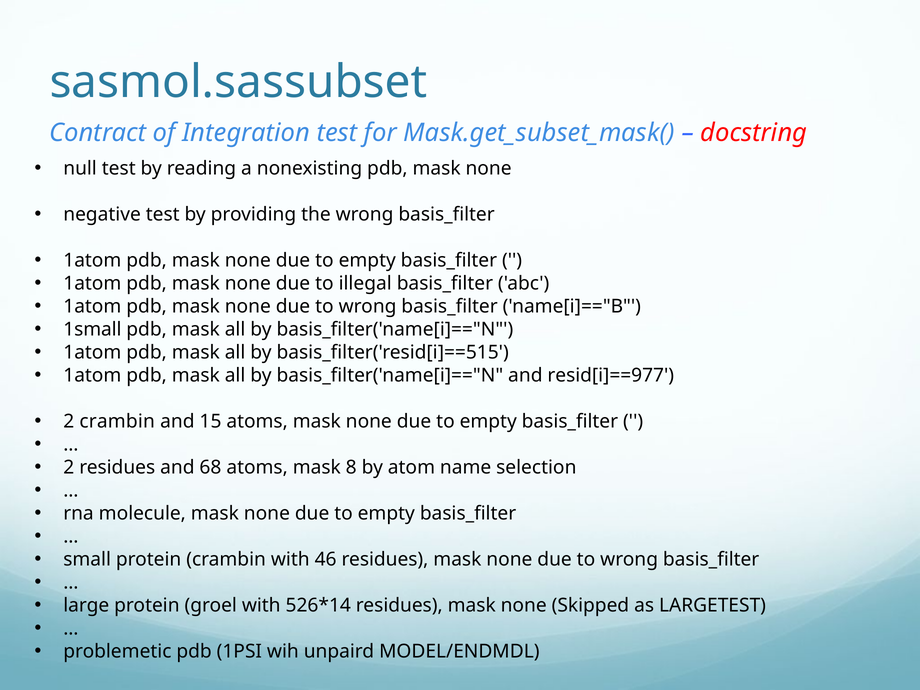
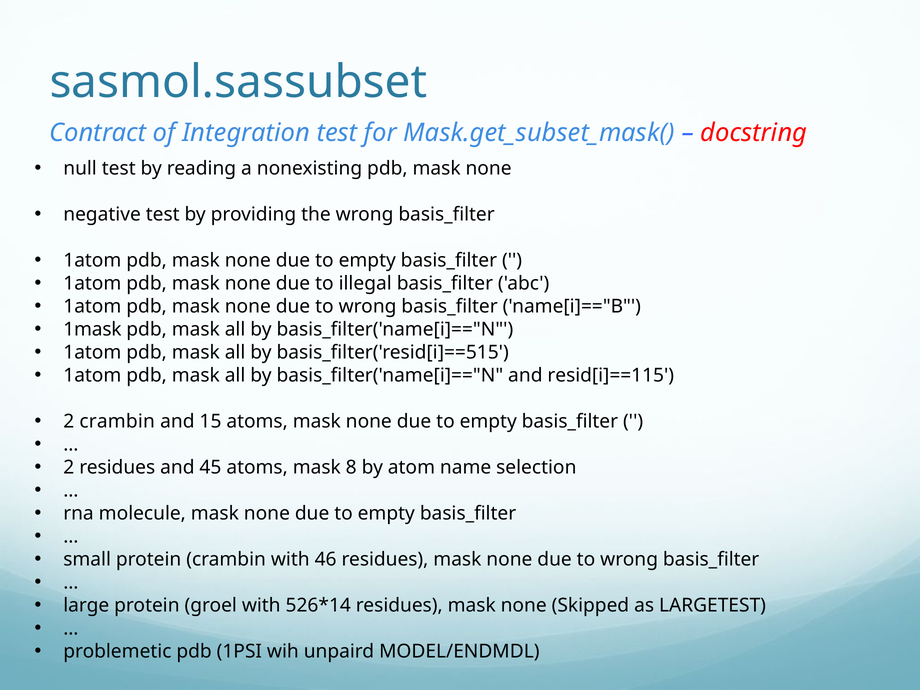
1small: 1small -> 1mask
resid[i]==977: resid[i]==977 -> resid[i]==115
68: 68 -> 45
